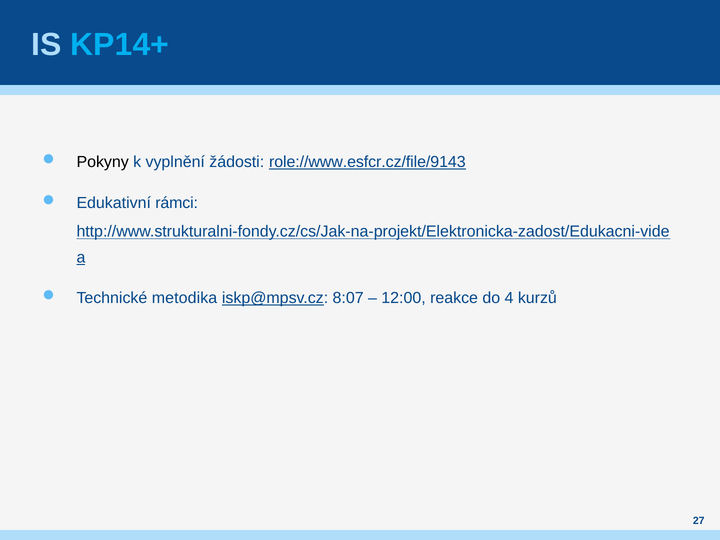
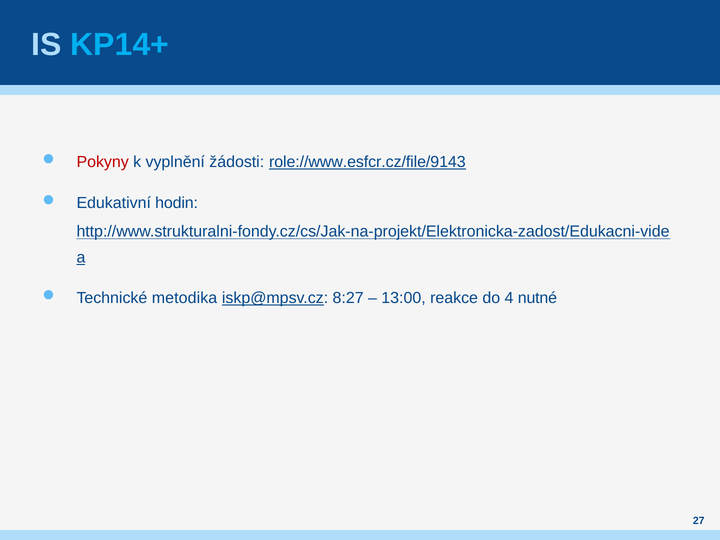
Pokyny colour: black -> red
rámci: rámci -> hodin
8:07: 8:07 -> 8:27
12:00: 12:00 -> 13:00
kurzů: kurzů -> nutné
